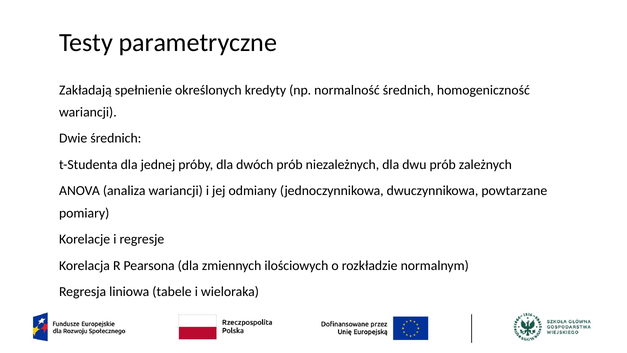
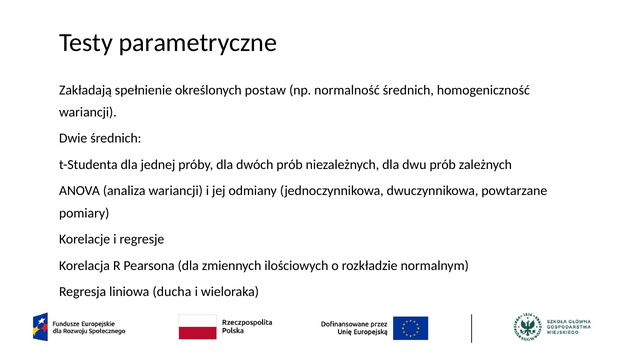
kredyty: kredyty -> postaw
tabele: tabele -> ducha
